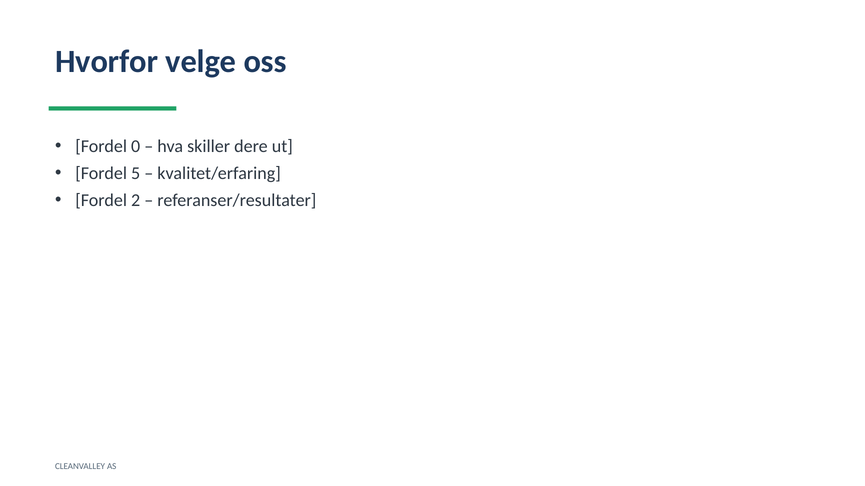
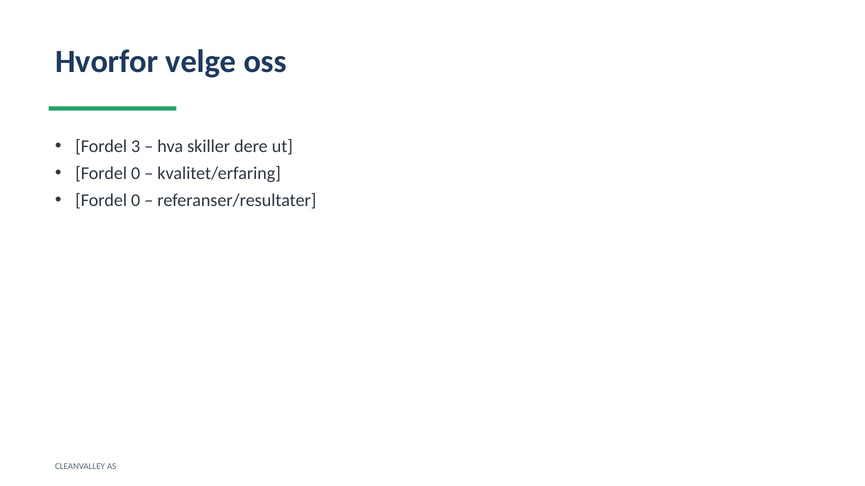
0: 0 -> 3
5 at (136, 174): 5 -> 0
2 at (136, 201): 2 -> 0
